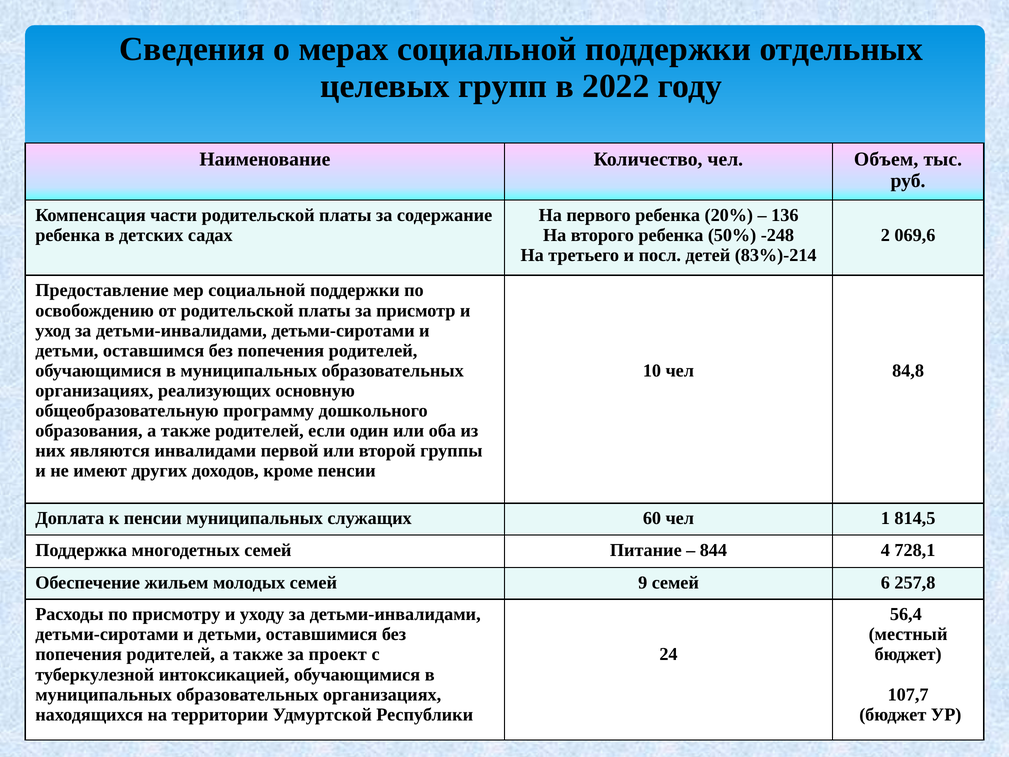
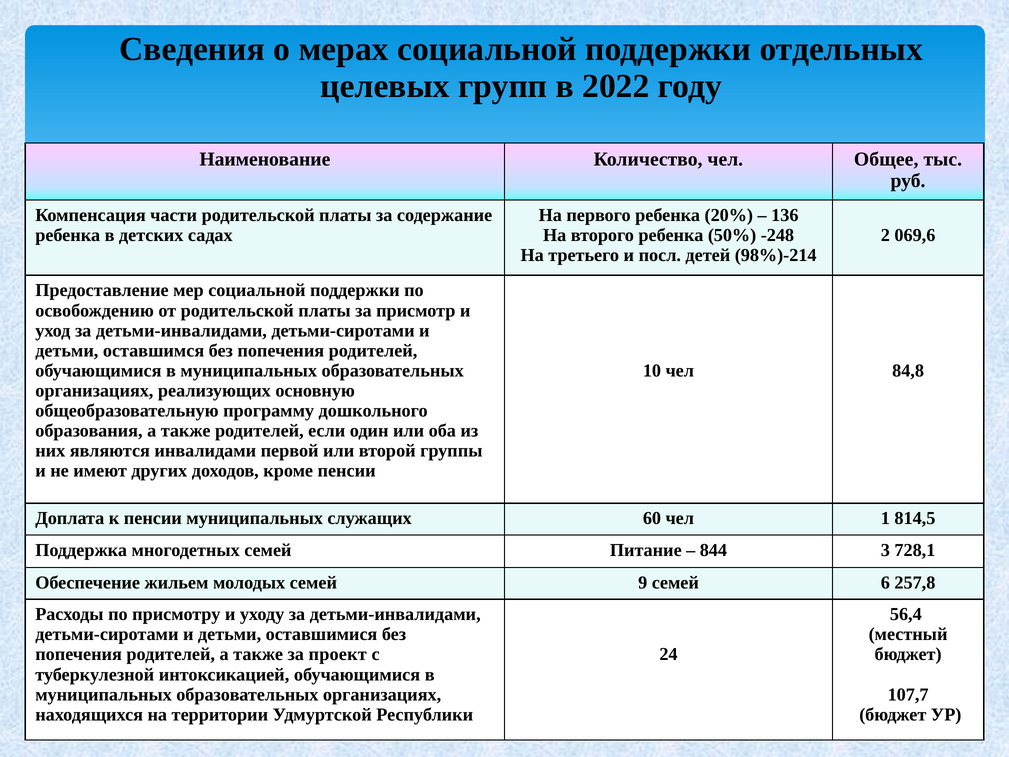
Объем: Объем -> Общее
83%)-214: 83%)-214 -> 98%)-214
4: 4 -> 3
